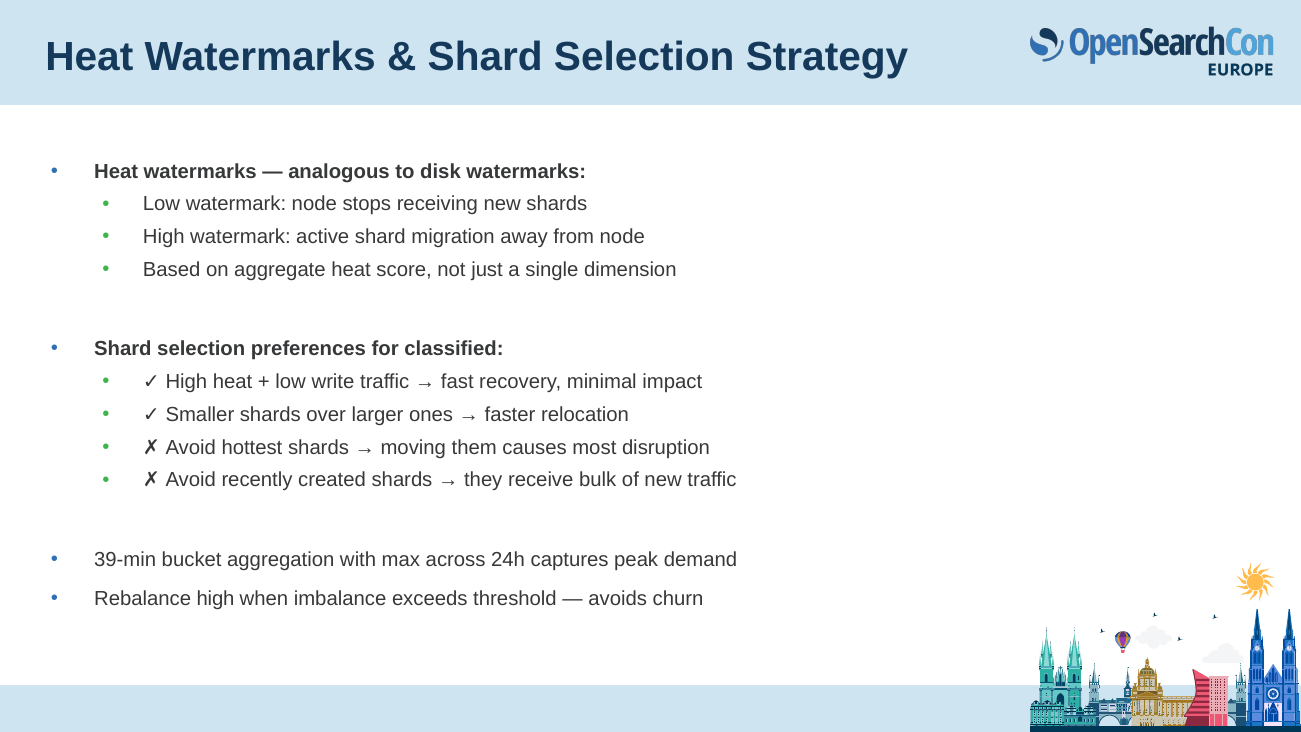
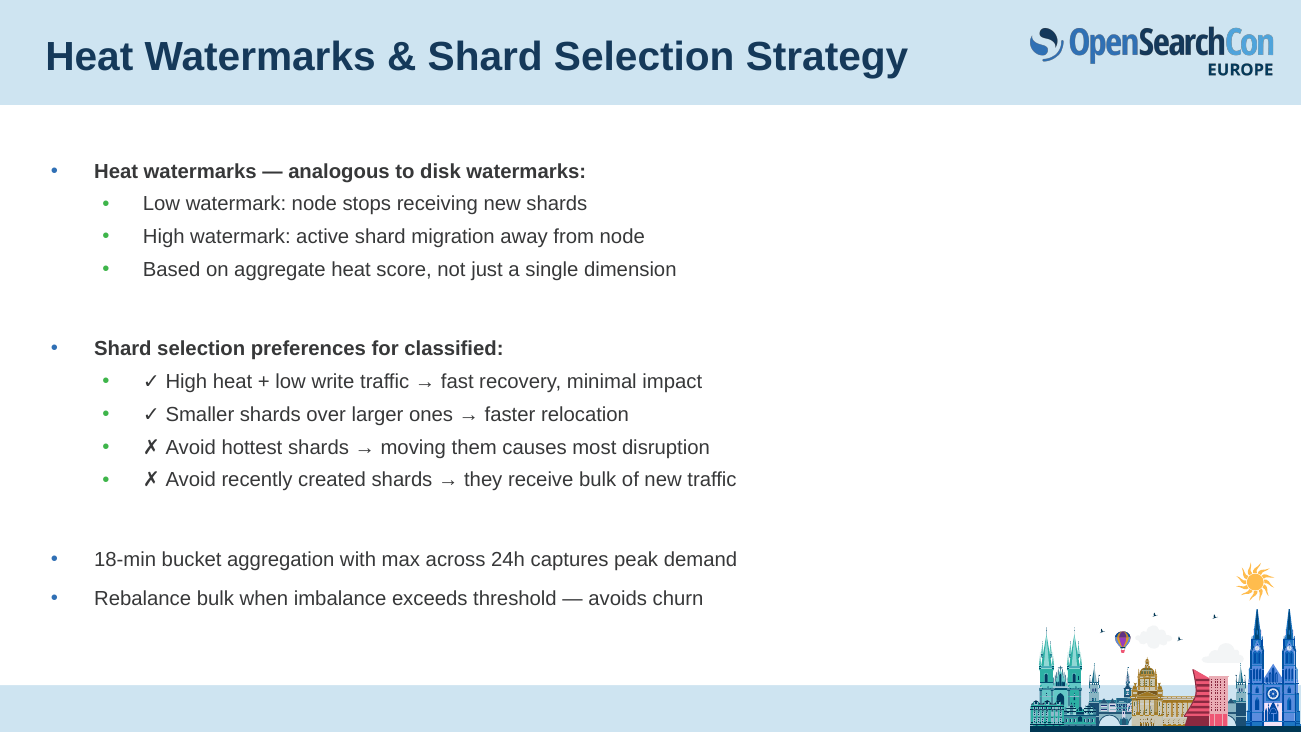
39-min: 39-min -> 18-min
Rebalance high: high -> bulk
